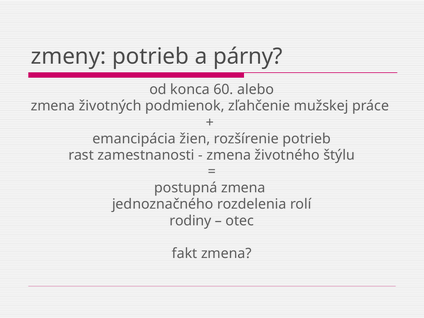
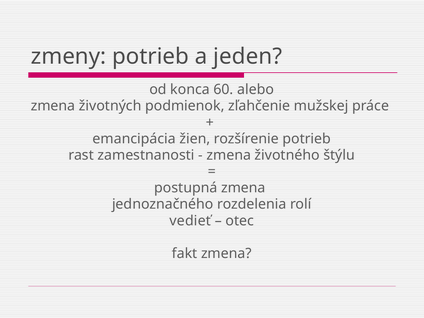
párny: párny -> jeden
rodiny: rodiny -> vedieť
